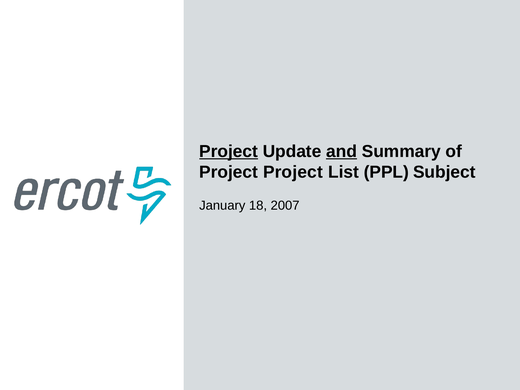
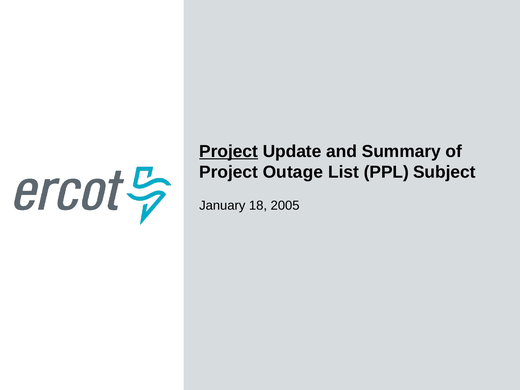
and underline: present -> none
Project Project: Project -> Outage
2007: 2007 -> 2005
